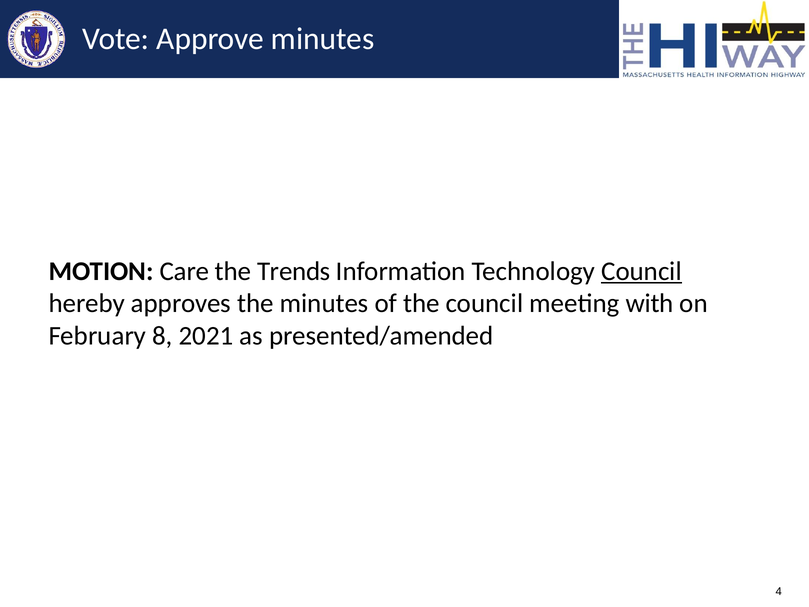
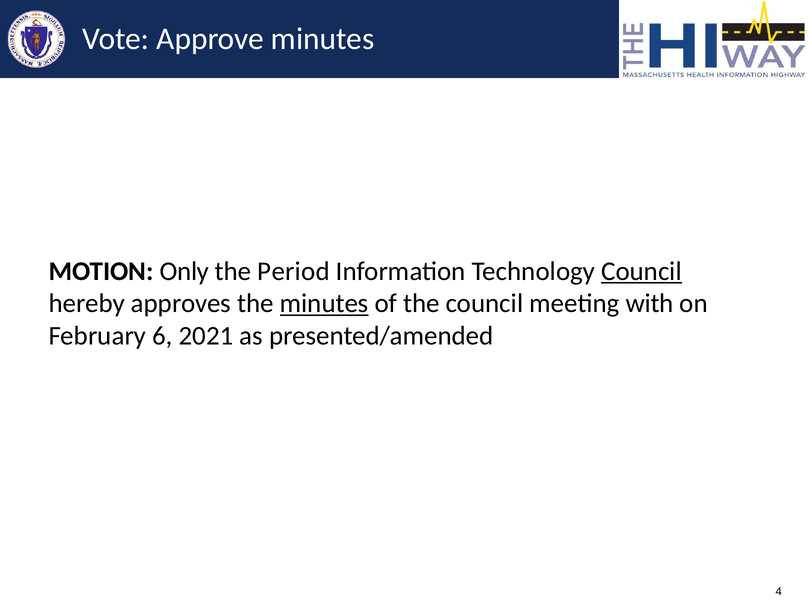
Care: Care -> Only
Trends: Trends -> Period
minutes at (324, 303) underline: none -> present
8: 8 -> 6
